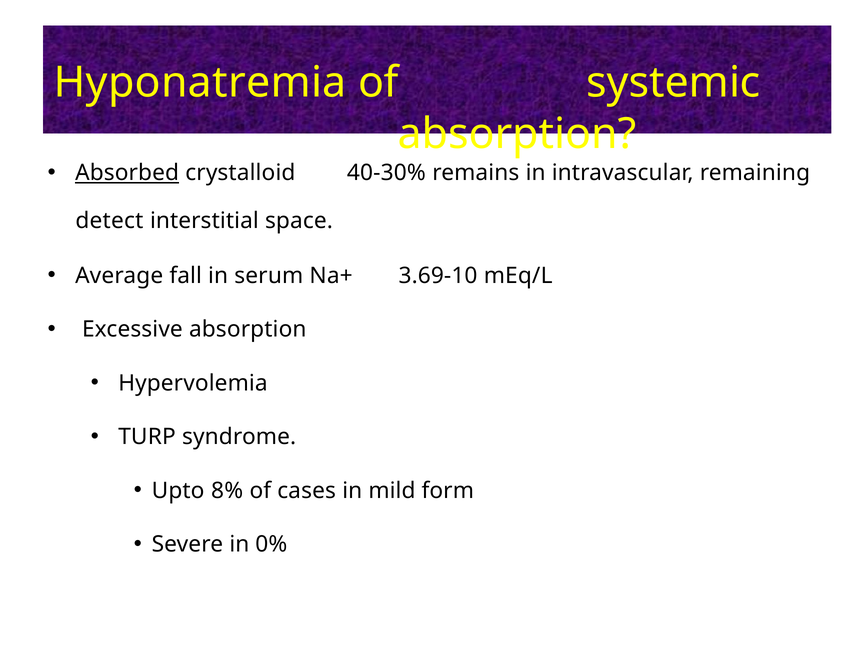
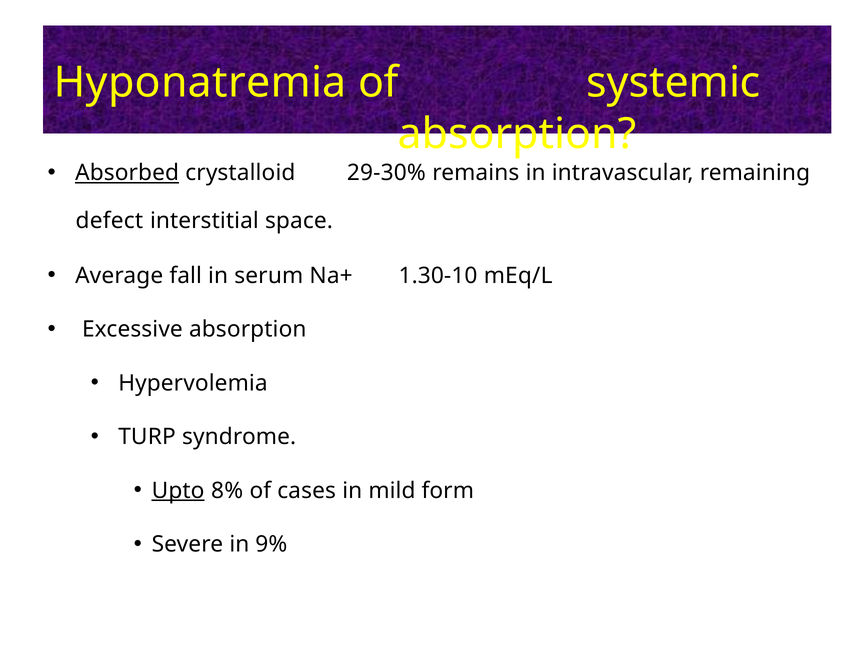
40-30%: 40-30% -> 29-30%
detect: detect -> defect
3.69-10: 3.69-10 -> 1.30-10
Upto underline: none -> present
0%: 0% -> 9%
